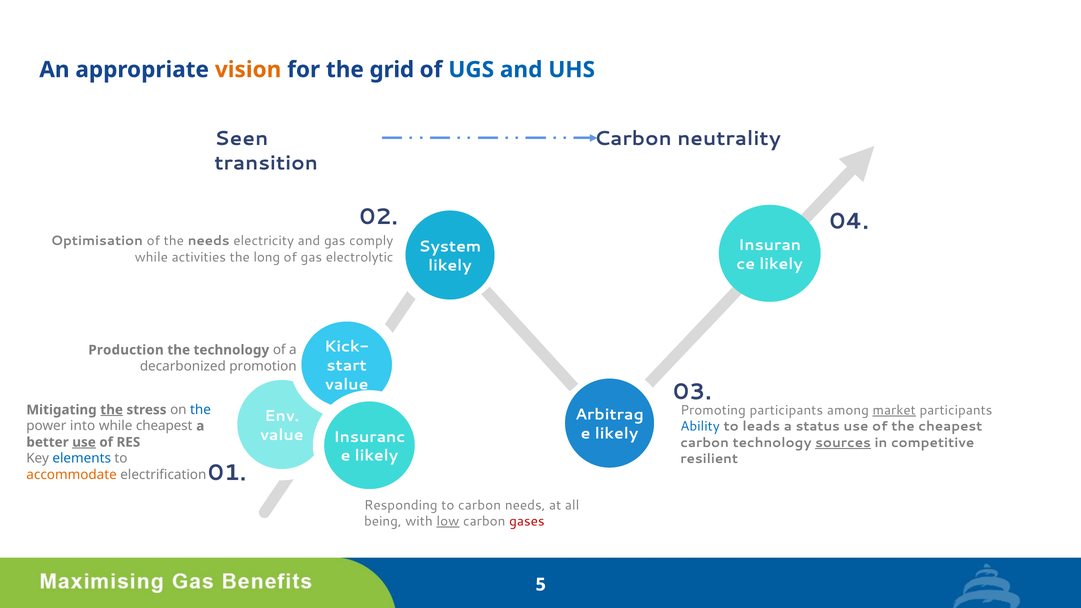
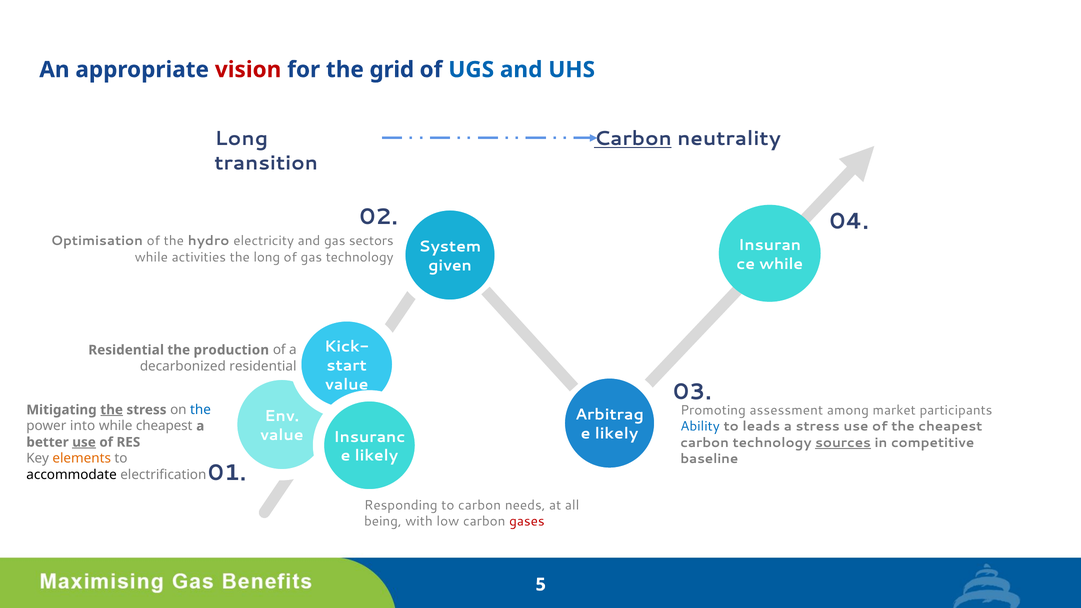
vision colour: orange -> red
Seen at (241, 139): Seen -> Long
Carbon at (633, 139) underline: none -> present
the needs: needs -> hydro
comply: comply -> sectors
gas electrolytic: electrolytic -> technology
likely at (781, 264): likely -> while
likely at (450, 266): likely -> given
Production at (126, 350): Production -> Residential
the technology: technology -> production
decarbonized promotion: promotion -> residential
Promoting participants: participants -> assessment
market underline: present -> none
a status: status -> stress
resilient: resilient -> baseline
elements colour: blue -> orange
accommodate colour: orange -> black
low underline: present -> none
